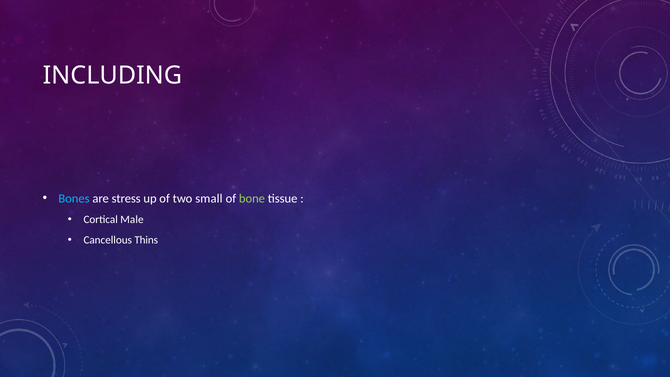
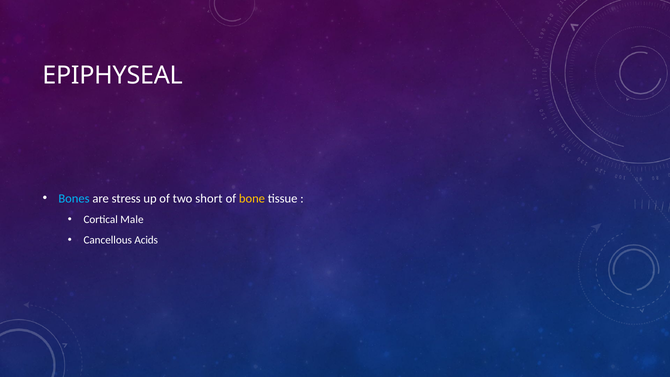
INCLUDING: INCLUDING -> EPIPHYSEAL
small: small -> short
bone colour: light green -> yellow
Thins: Thins -> Acids
